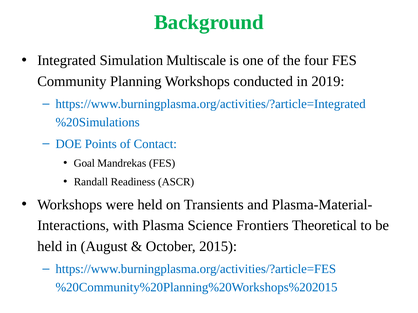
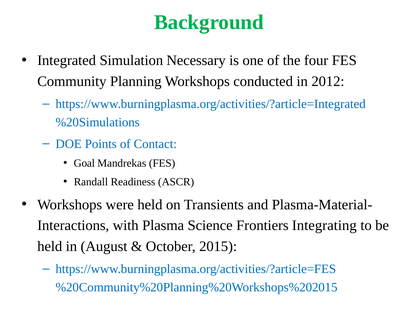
Multiscale: Multiscale -> Necessary
2019: 2019 -> 2012
Theoretical: Theoretical -> Integrating
